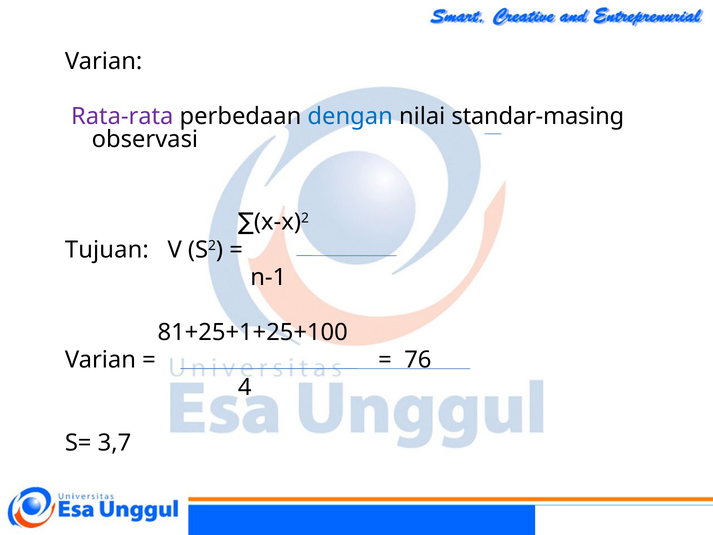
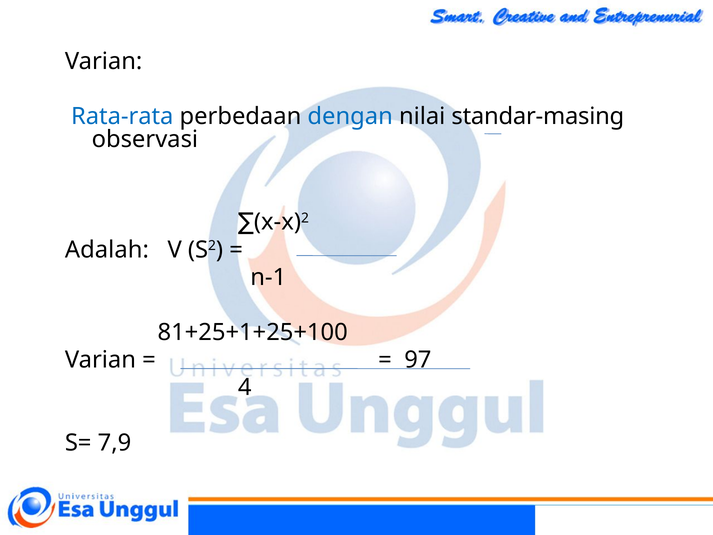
Rata-rata colour: purple -> blue
Tujuan: Tujuan -> Adalah
76: 76 -> 97
3,7: 3,7 -> 7,9
